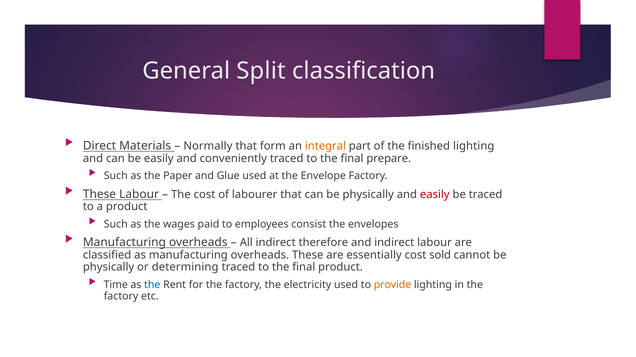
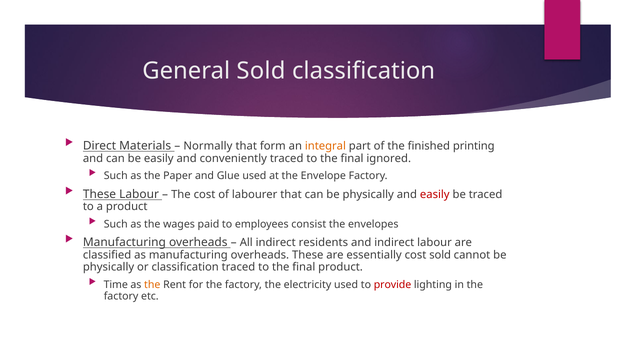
General Split: Split -> Sold
finished lighting: lighting -> printing
prepare: prepare -> ignored
therefore: therefore -> residents
or determining: determining -> classification
the at (152, 285) colour: blue -> orange
provide colour: orange -> red
